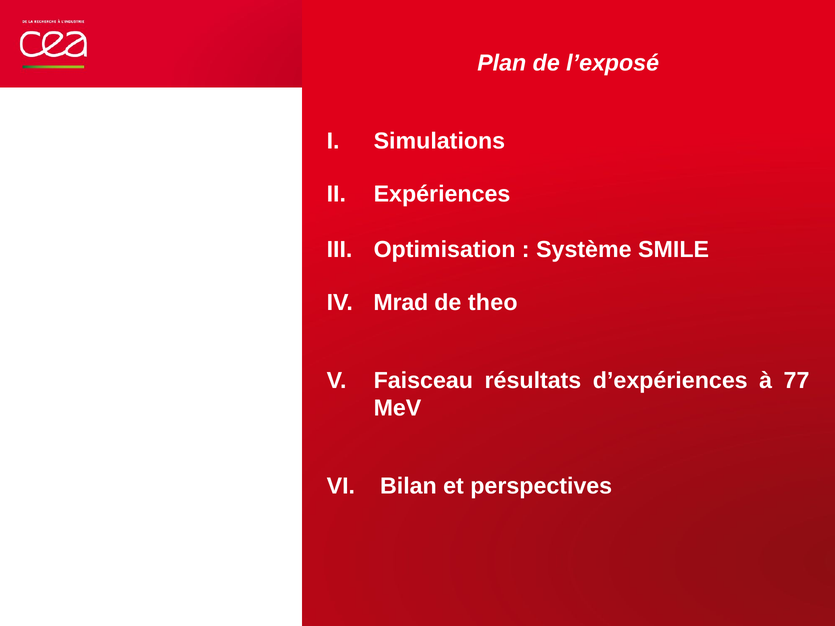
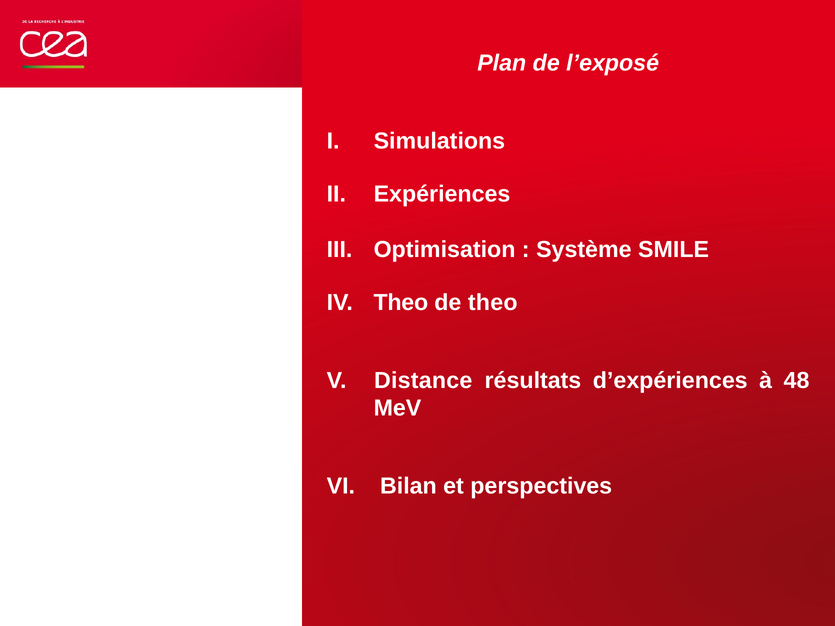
Mrad at (401, 303): Mrad -> Theo
Faisceau: Faisceau -> Distance
77: 77 -> 48
